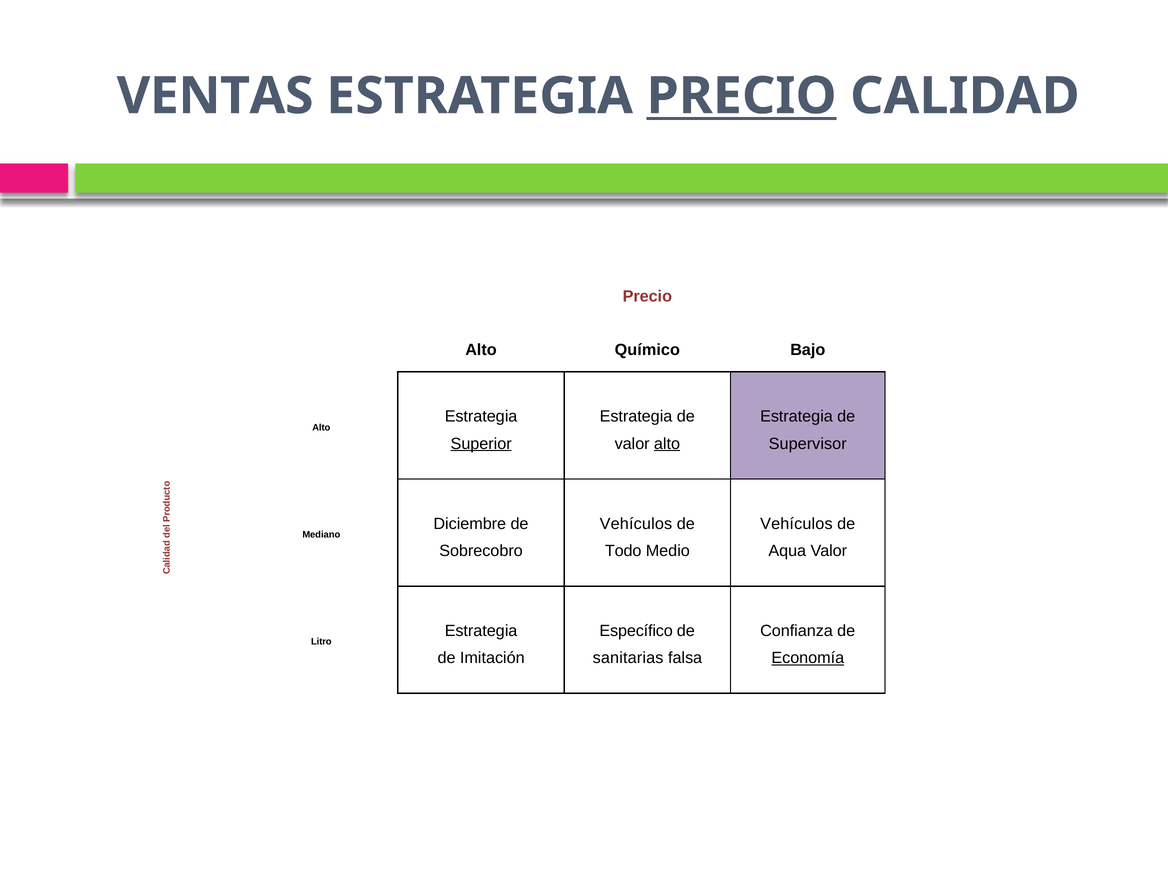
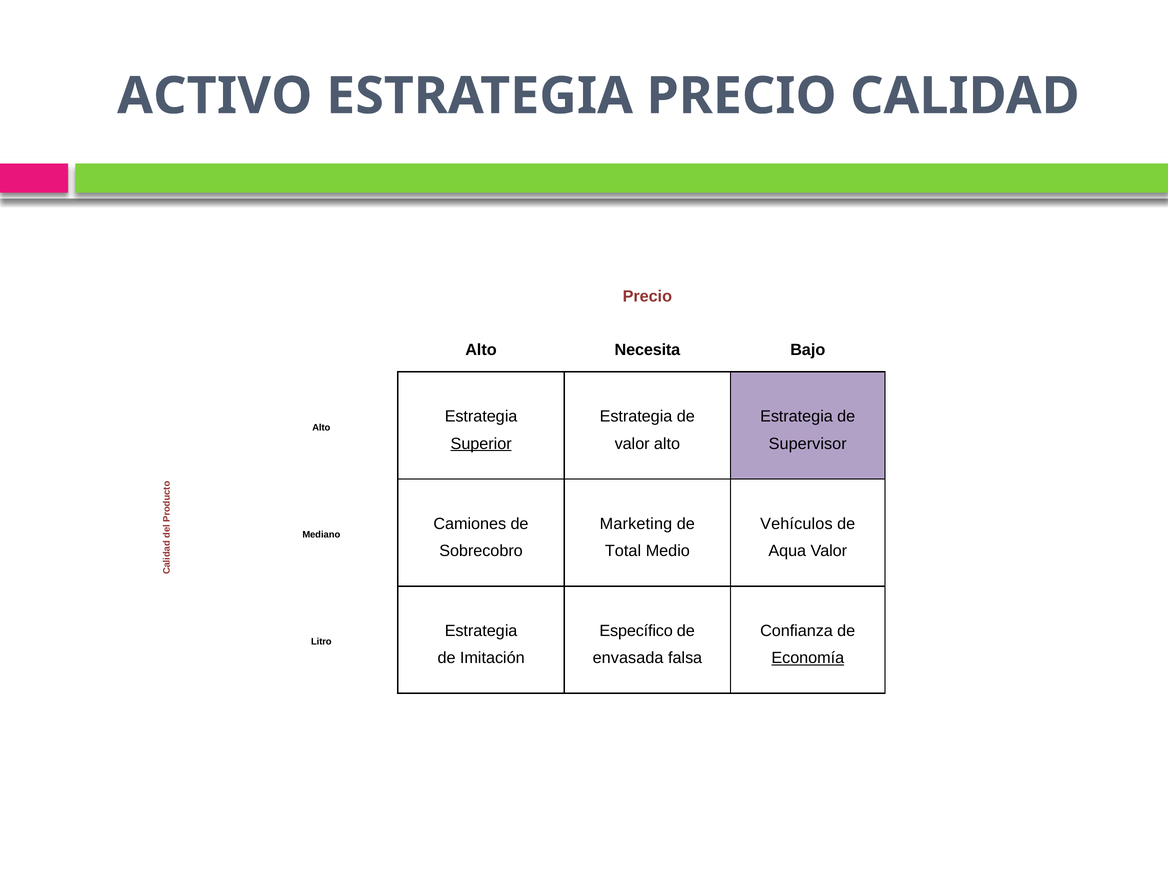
VENTAS: VENTAS -> ACTIVO
PRECIO at (742, 96) underline: present -> none
Químico: Químico -> Necesita
alto at (667, 444) underline: present -> none
Diciembre: Diciembre -> Camiones
Vehículos at (636, 524): Vehículos -> Marketing
Todo: Todo -> Total
sanitarias: sanitarias -> envasada
